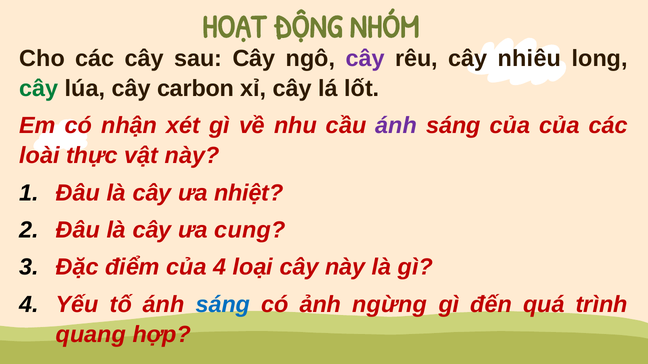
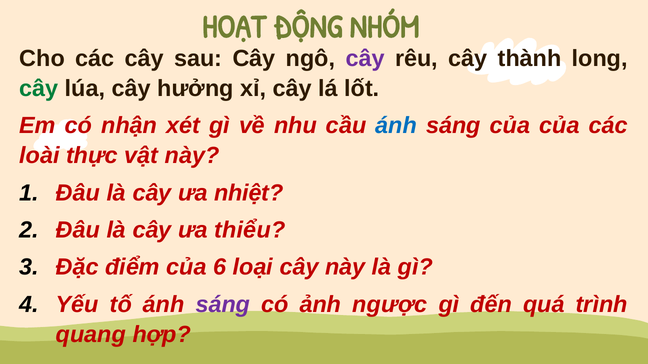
nhiêu: nhiêu -> thành
carbon: carbon -> hưởng
ánh at (396, 126) colour: purple -> blue
cung: cung -> thiểu
của 4: 4 -> 6
sáng at (223, 305) colour: blue -> purple
ngừng: ngừng -> ngược
